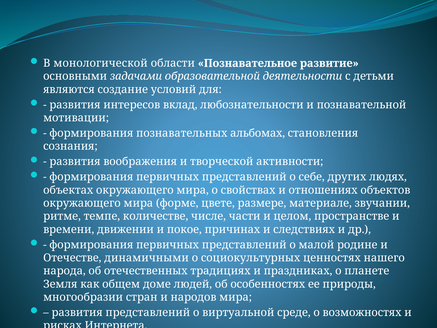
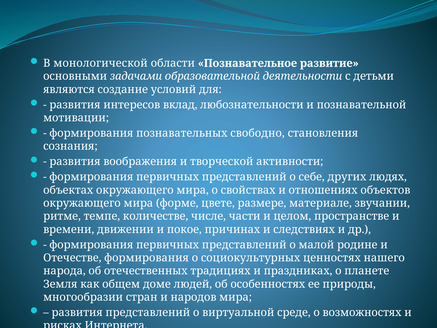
альбомах: альбомах -> свободно
Отечестве динамичными: динамичными -> формирования
